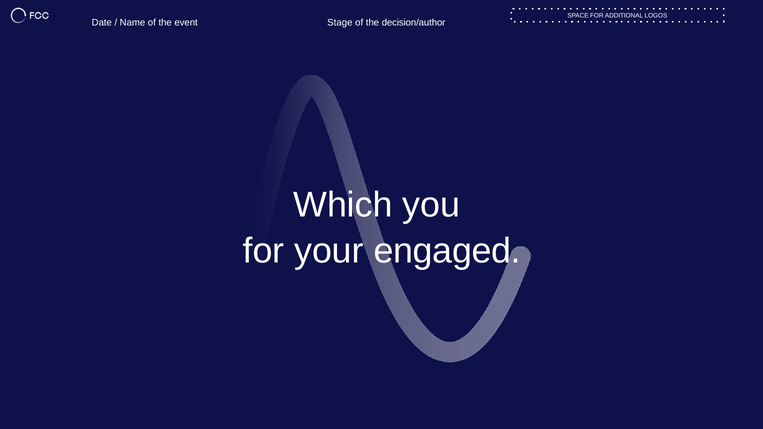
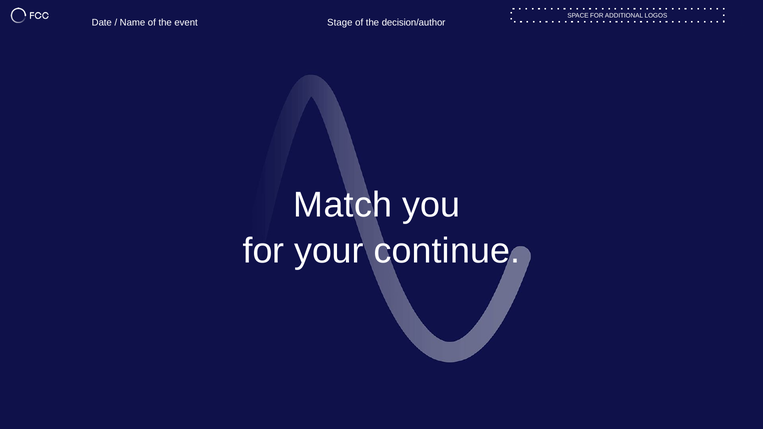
Which: Which -> Match
engaged: engaged -> continue
